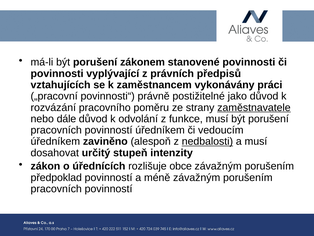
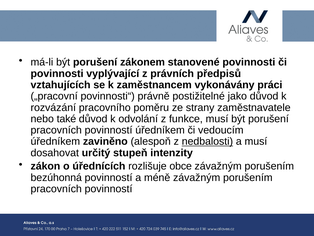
zaměstnavatele underline: present -> none
dále: dále -> také
předpoklad: předpoklad -> bezúhonná
